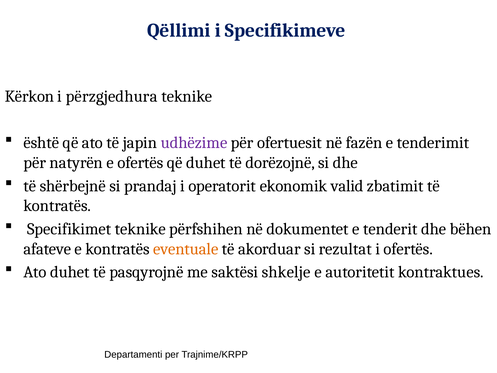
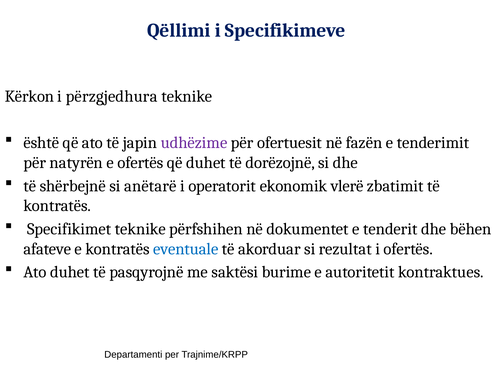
prandaj: prandaj -> anëtarë
valid: valid -> vlerë
eventuale colour: orange -> blue
shkelje: shkelje -> burime
